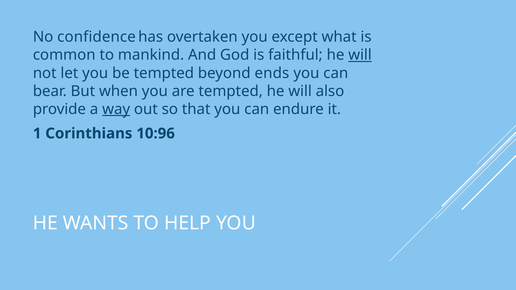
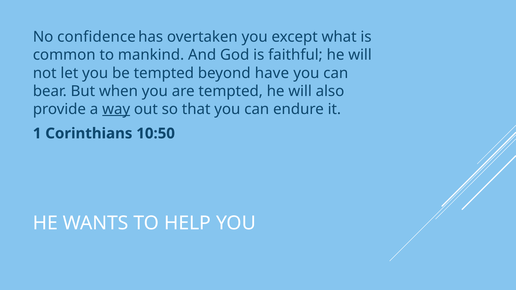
will at (360, 55) underline: present -> none
ends: ends -> have
10:96: 10:96 -> 10:50
